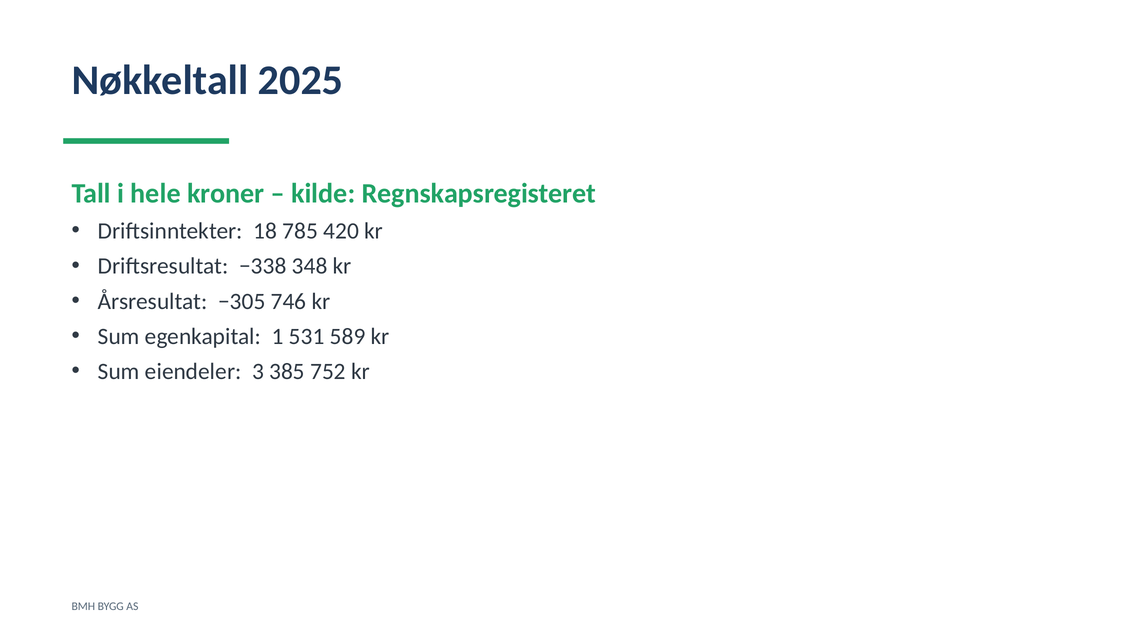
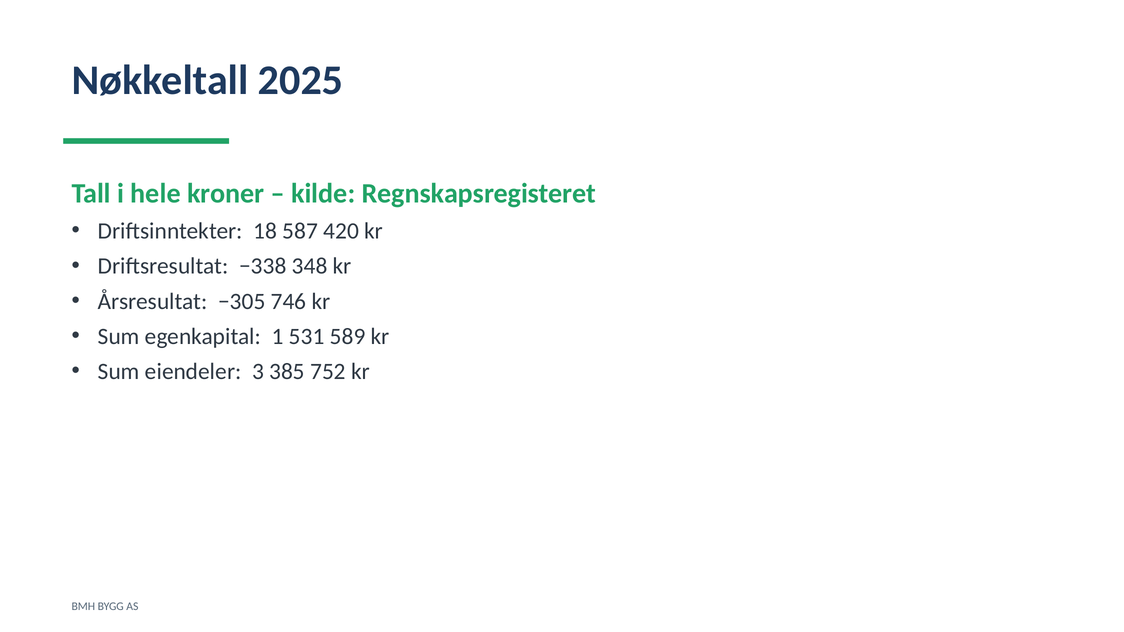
785: 785 -> 587
